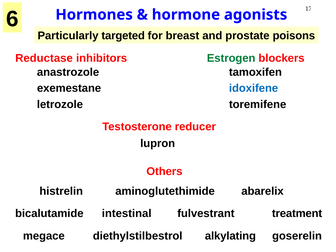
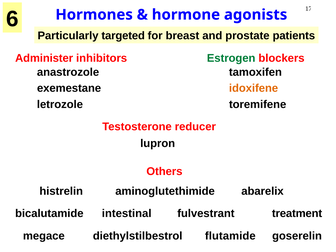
poisons: poisons -> patients
Reductase: Reductase -> Administer
idoxifene colour: blue -> orange
alkylating: alkylating -> flutamide
